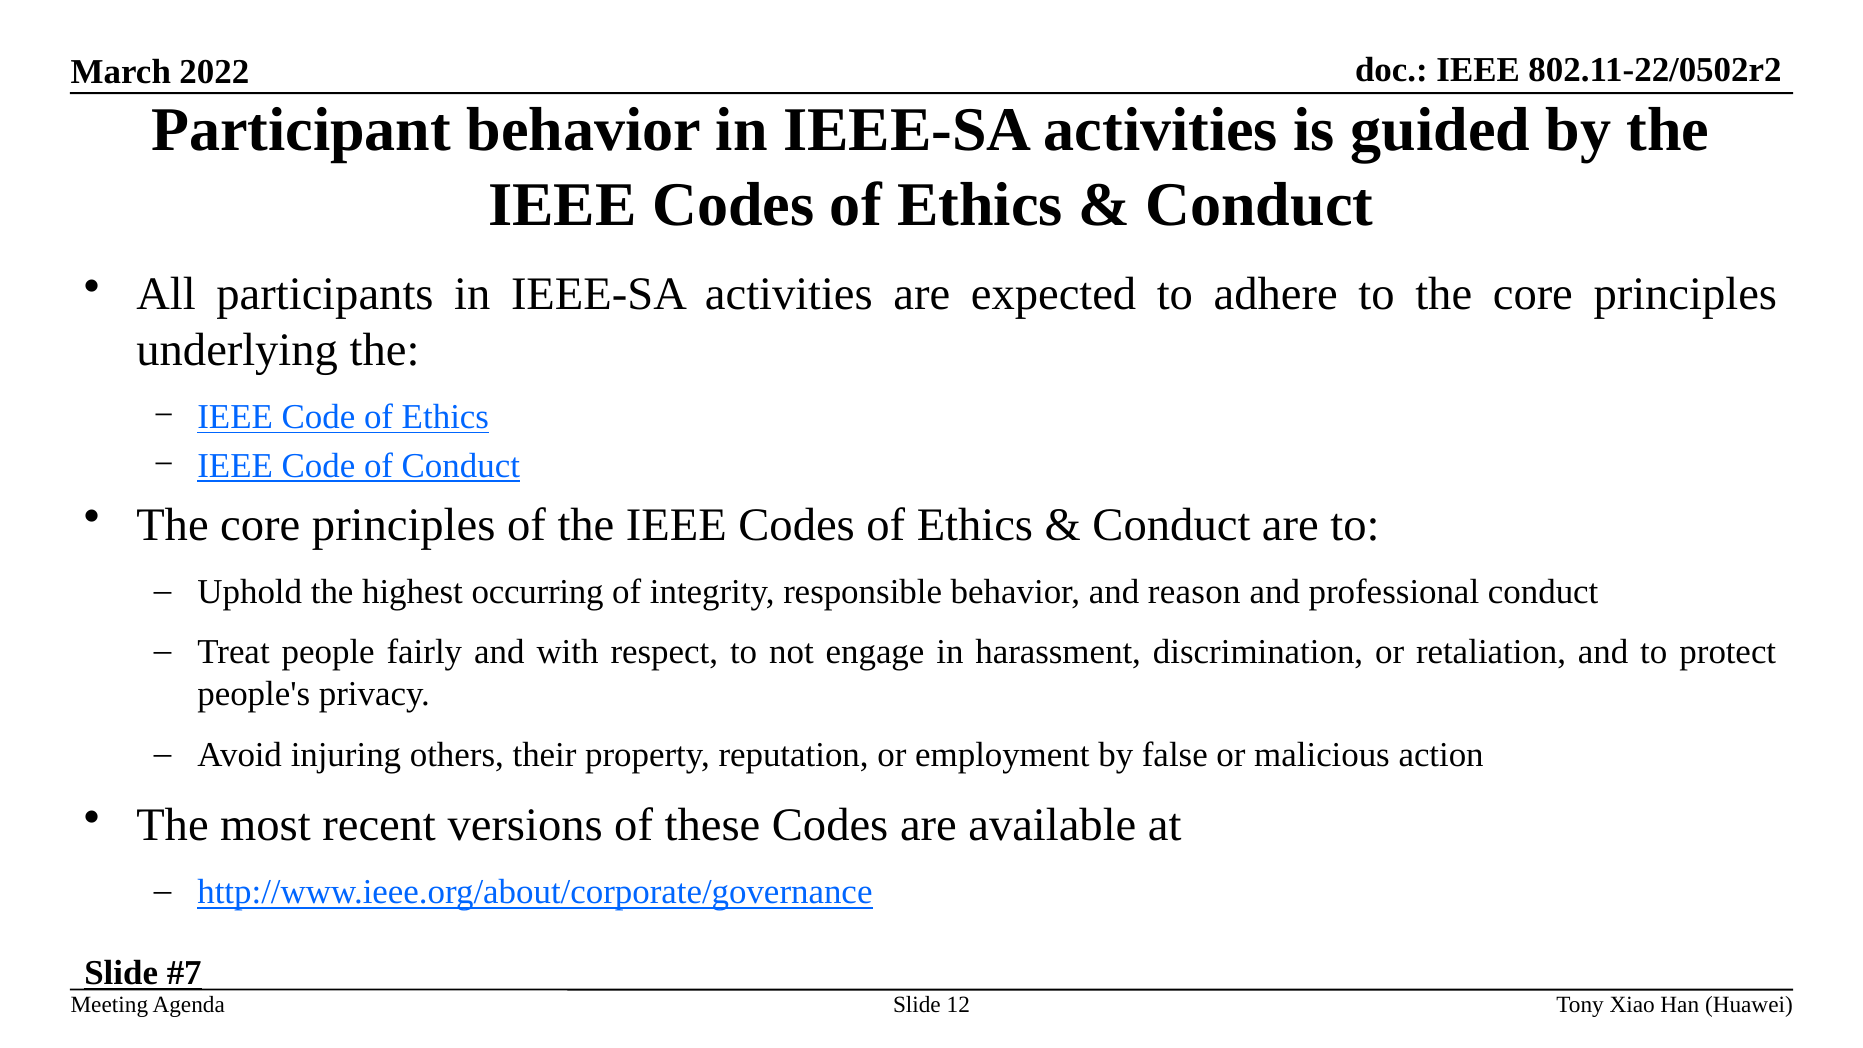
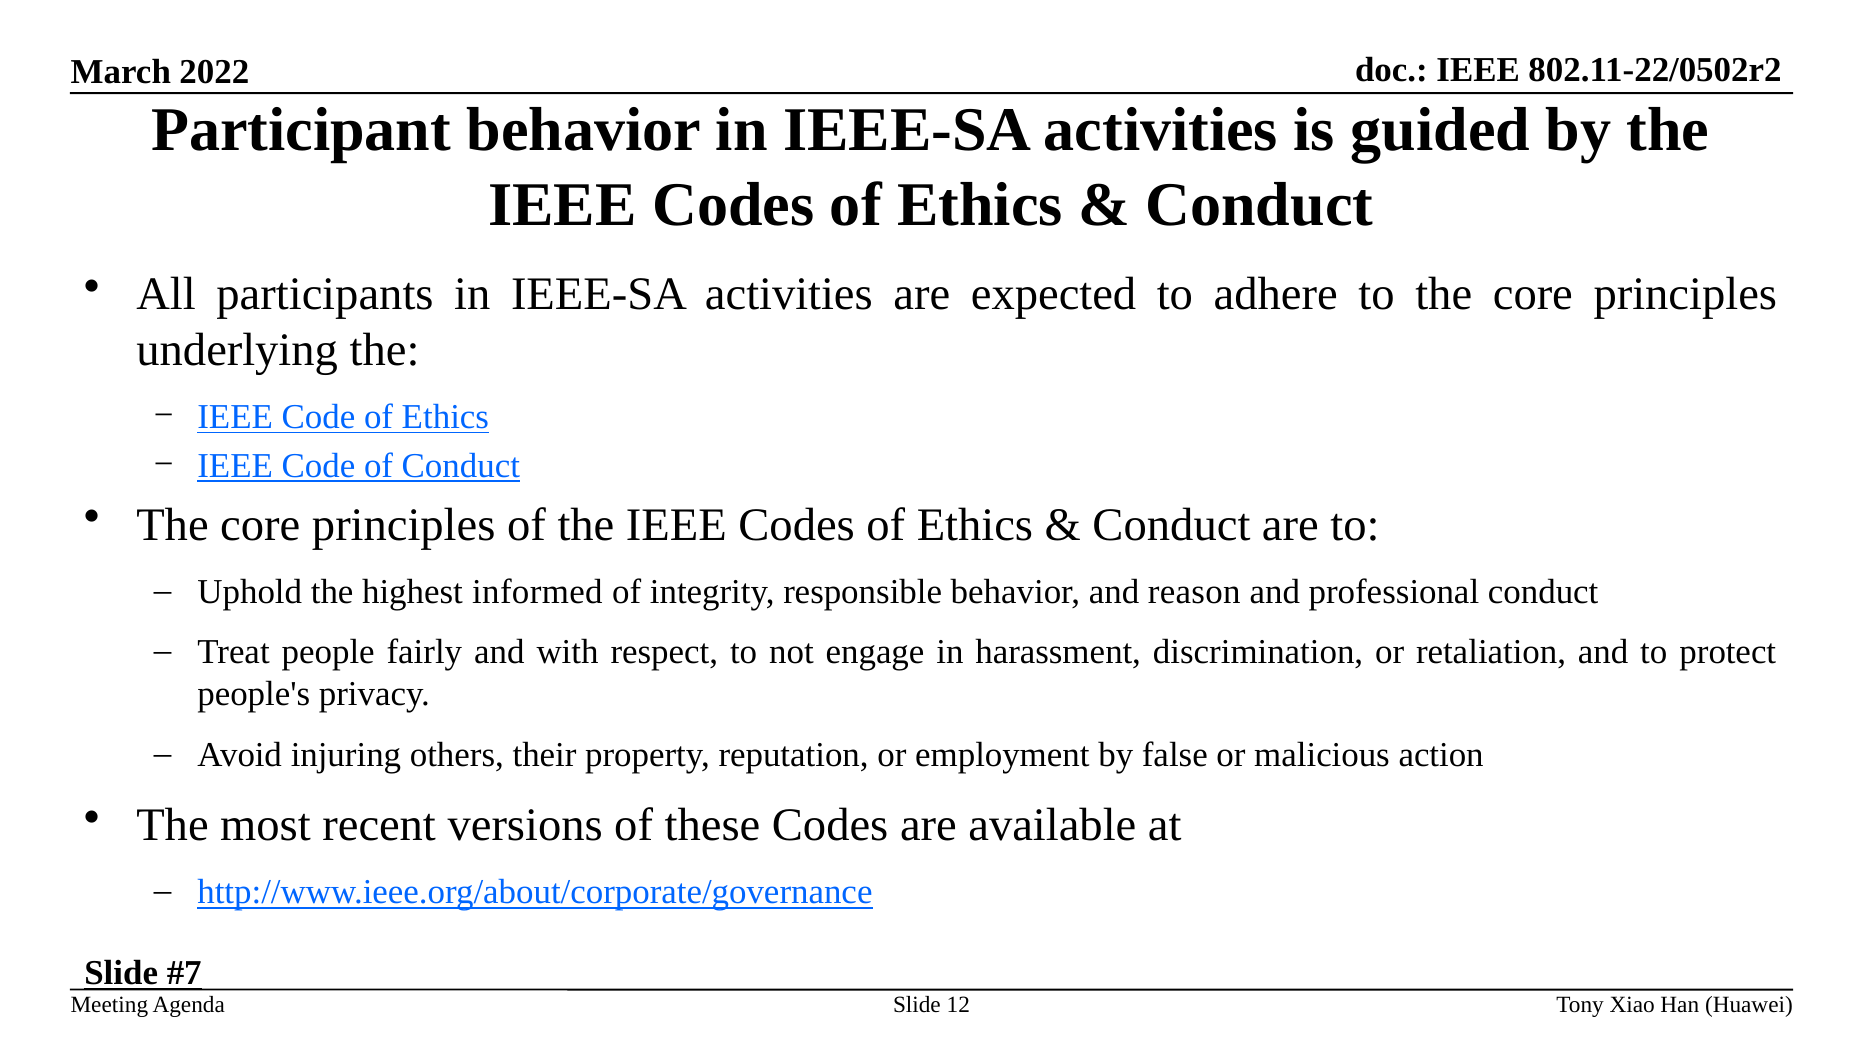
occurring: occurring -> informed
